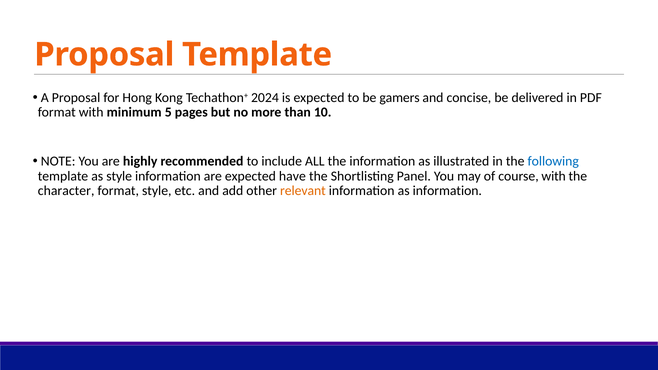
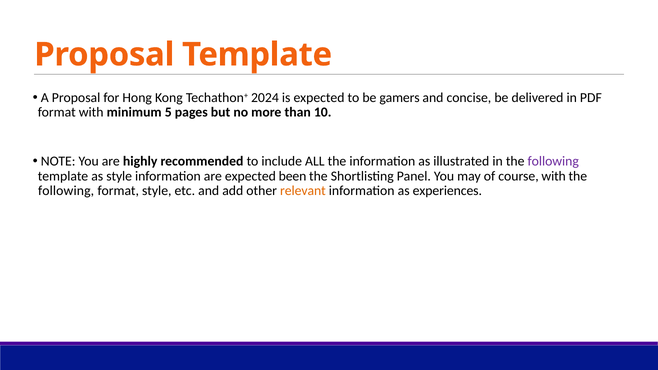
following at (553, 161) colour: blue -> purple
have: have -> been
character at (66, 191): character -> following
as information: information -> experiences
